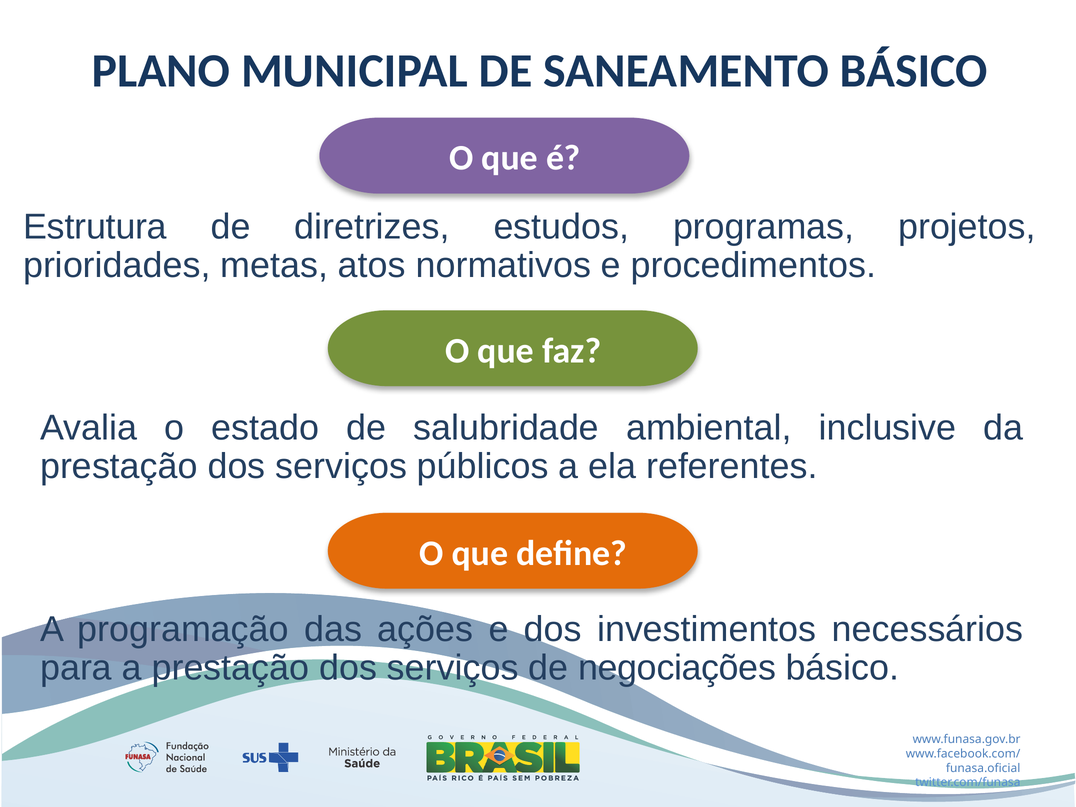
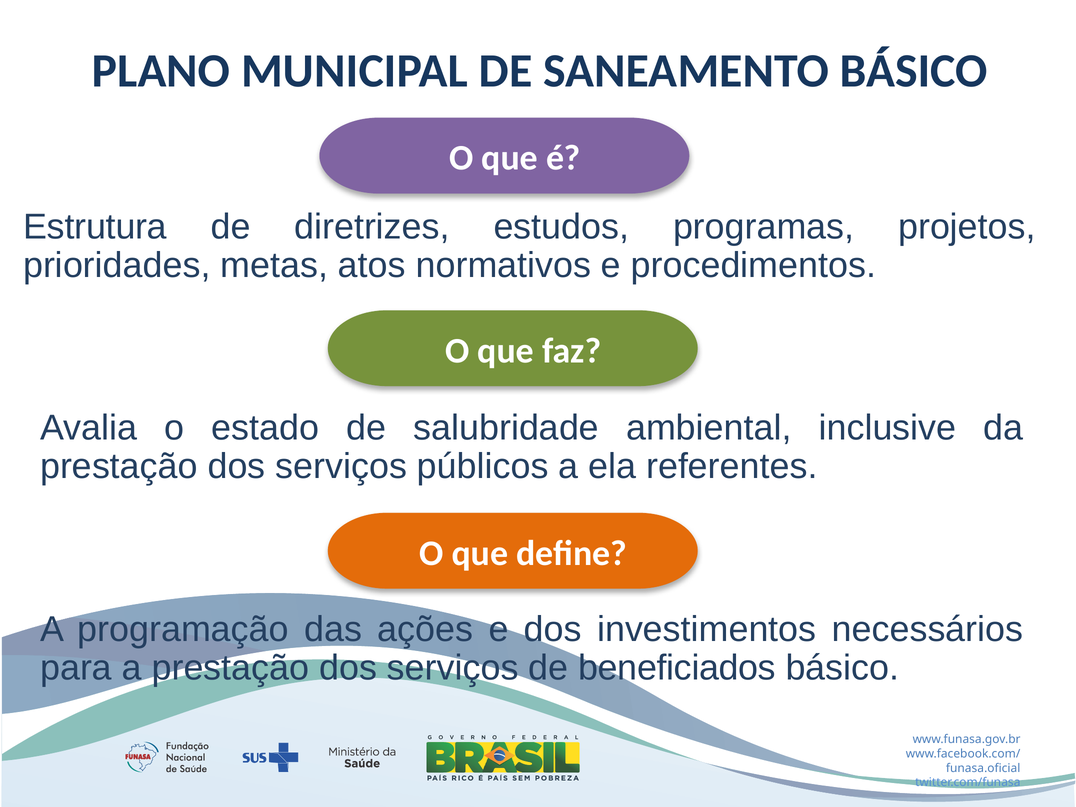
negociações: negociações -> beneficiados
